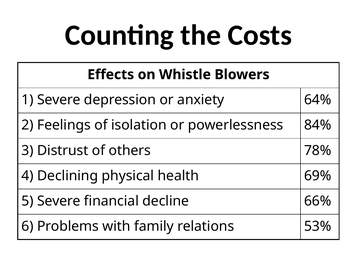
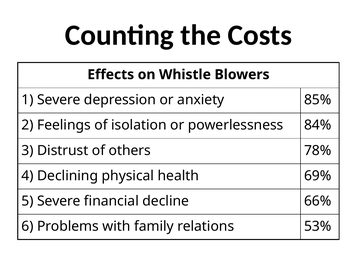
64%: 64% -> 85%
